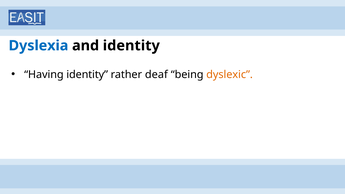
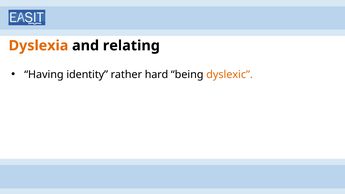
Dyslexia colour: blue -> orange
and identity: identity -> relating
deaf: deaf -> hard
